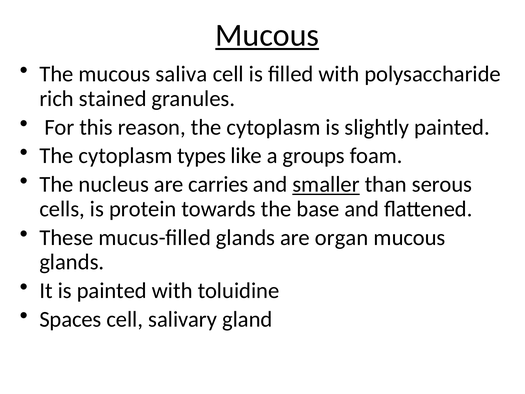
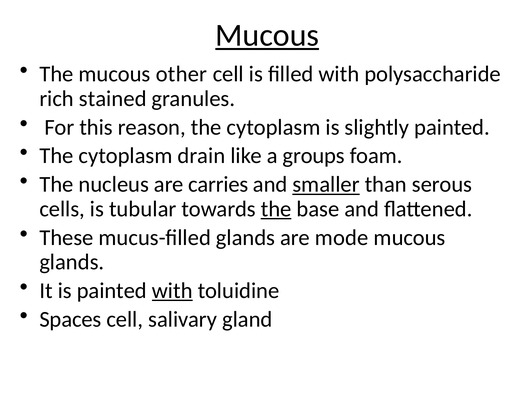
saliva: saliva -> other
types: types -> drain
protein: protein -> tubular
the at (276, 209) underline: none -> present
organ: organ -> mode
with at (172, 291) underline: none -> present
